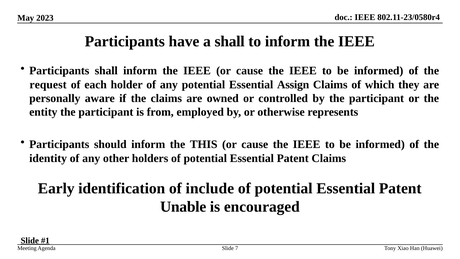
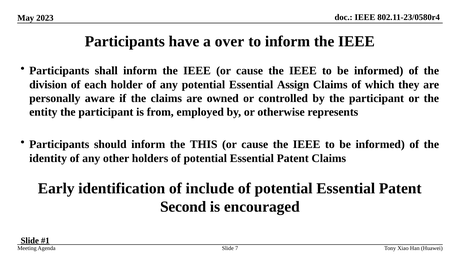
a shall: shall -> over
request: request -> division
Unable: Unable -> Second
